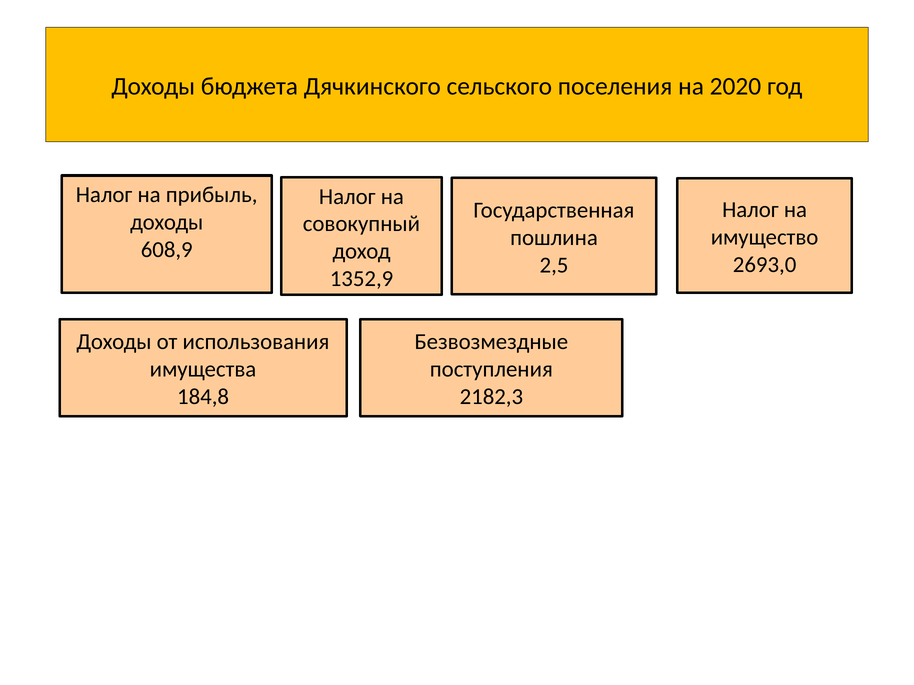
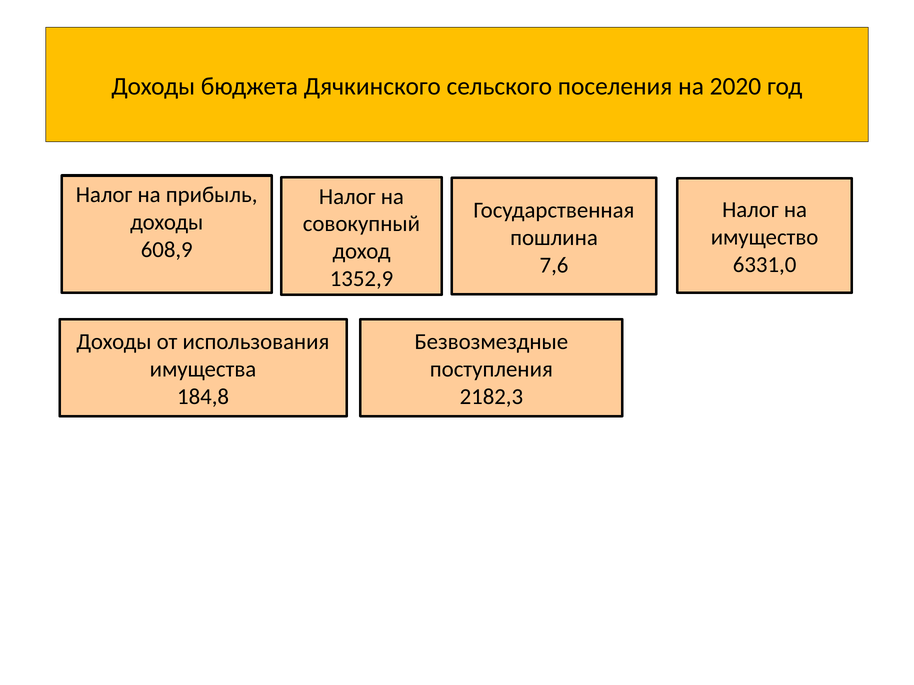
2693,0: 2693,0 -> 6331,0
2,5: 2,5 -> 7,6
